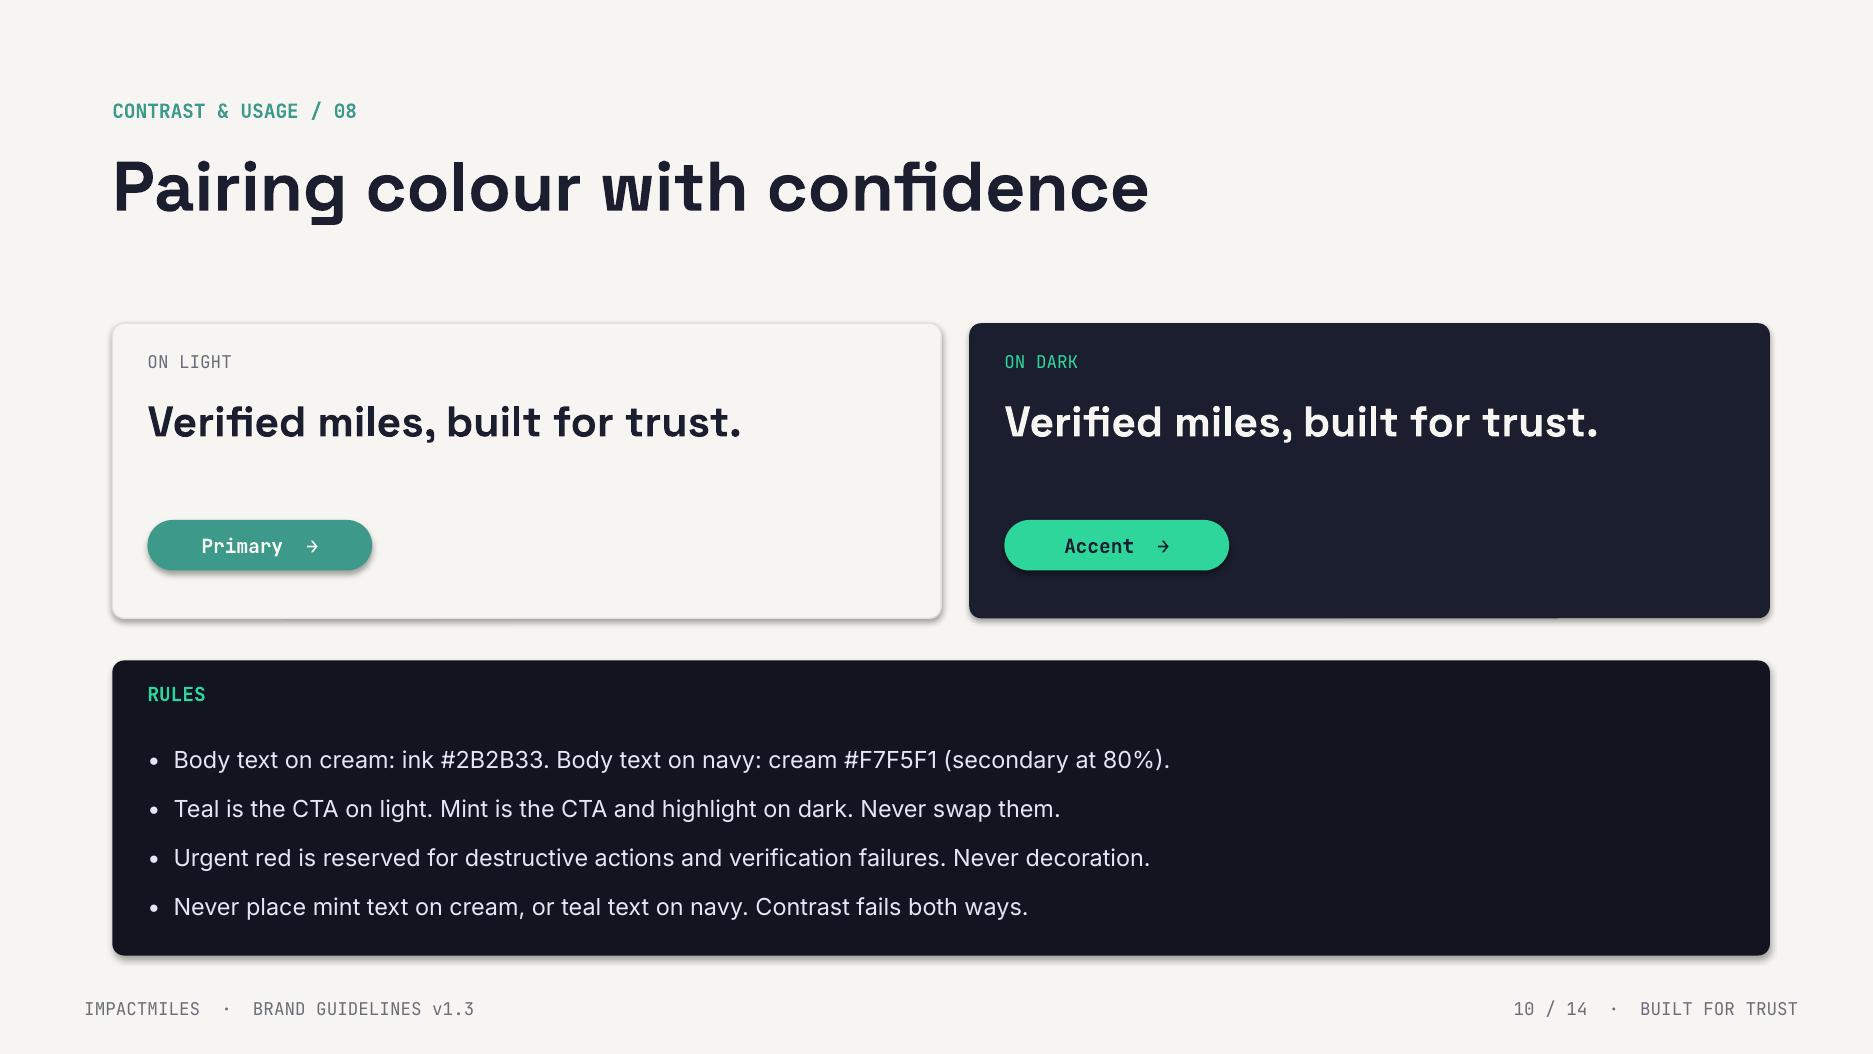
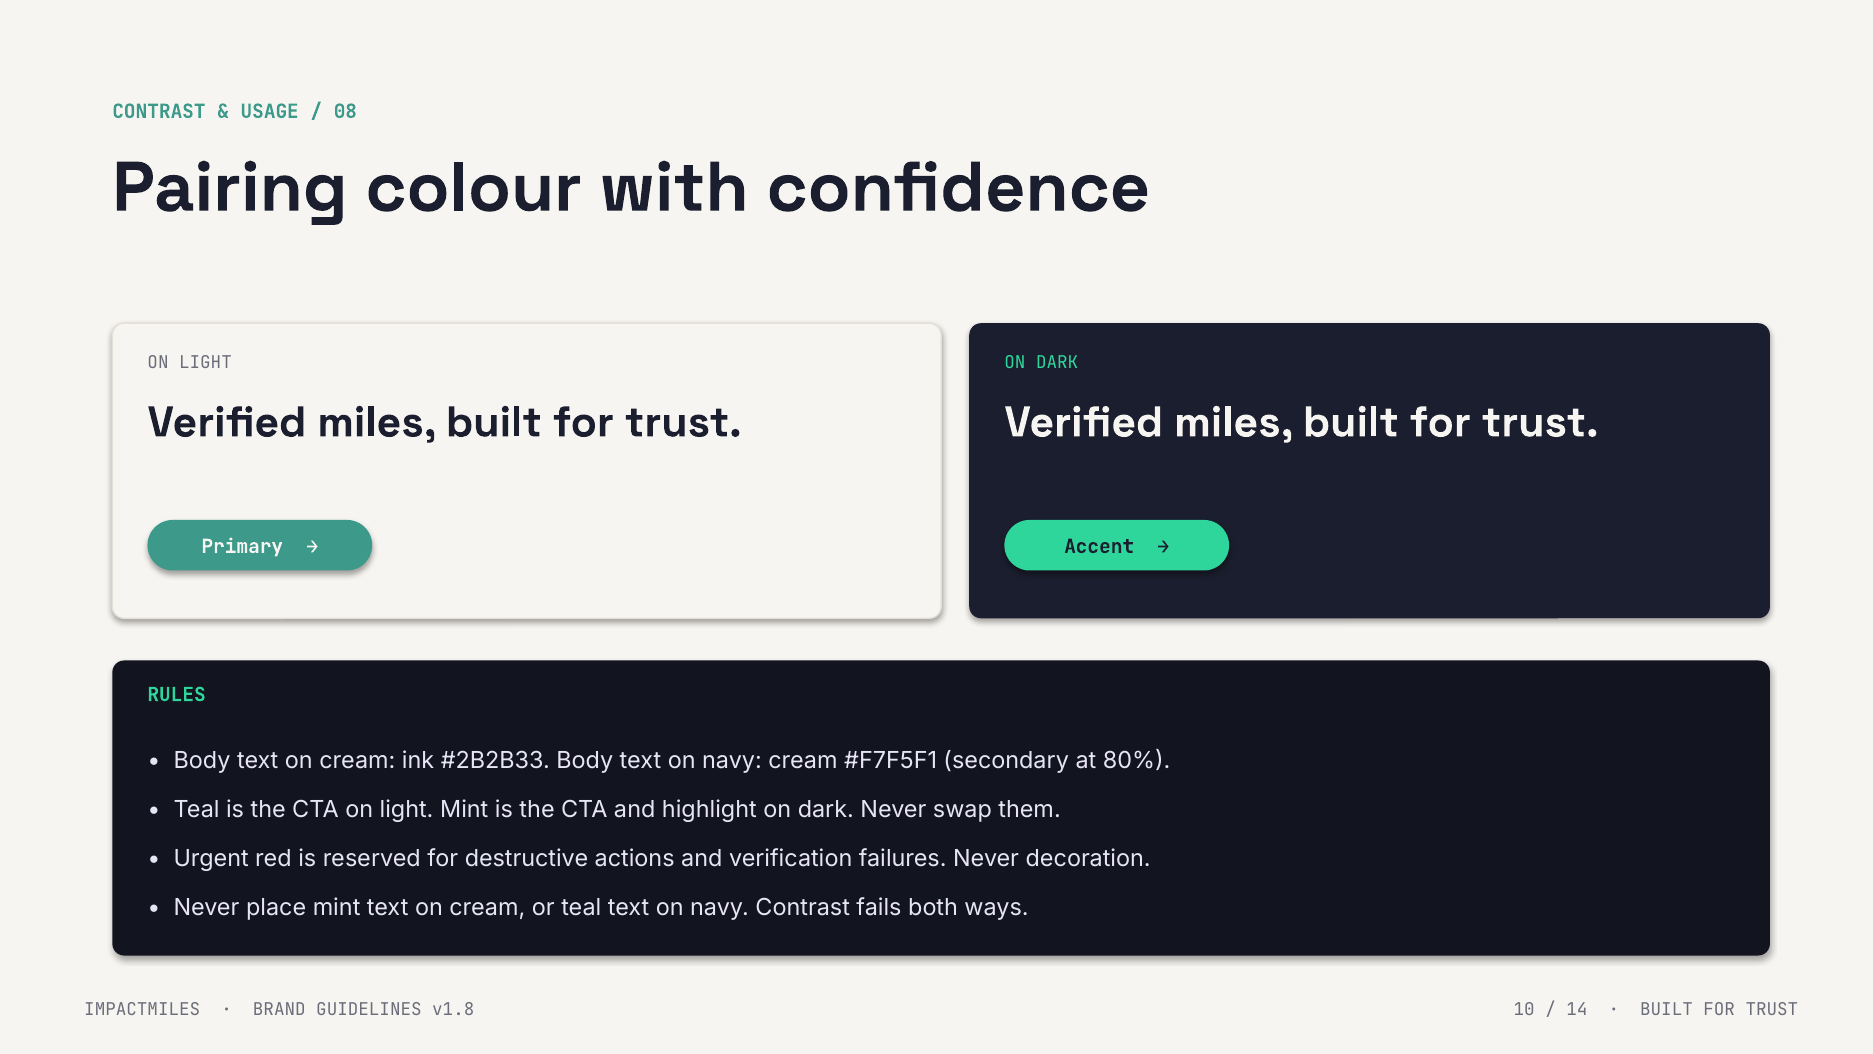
v1.3: v1.3 -> v1.8
